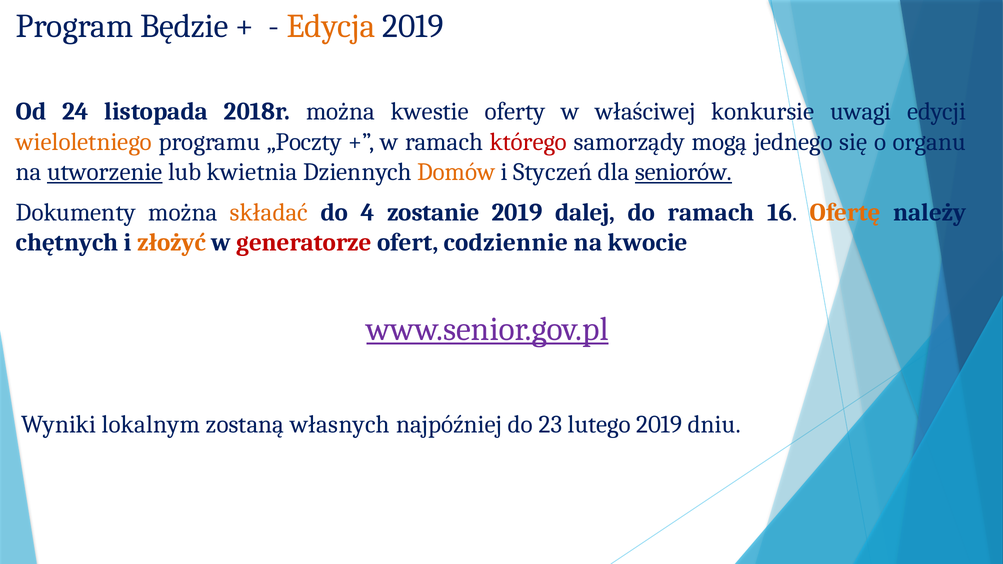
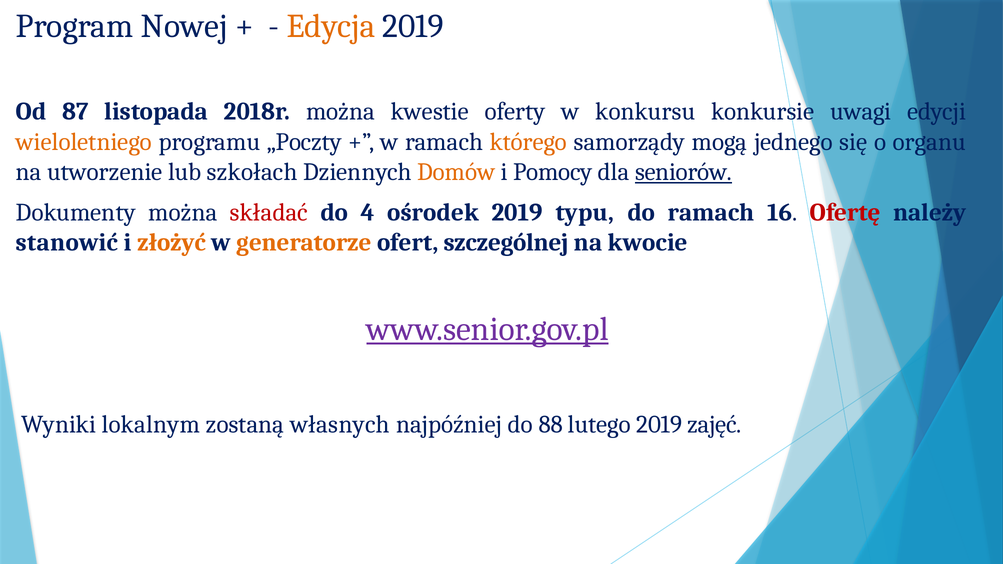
Będzie: Będzie -> Nowej
24: 24 -> 87
właściwej: właściwej -> konkursu
którego colour: red -> orange
utworzenie underline: present -> none
kwietnia: kwietnia -> szkołach
Styczeń: Styczeń -> Pomocy
składać colour: orange -> red
zostanie: zostanie -> ośrodek
dalej: dalej -> typu
Ofertę colour: orange -> red
chętnych: chętnych -> stanowić
generatorze colour: red -> orange
codziennie: codziennie -> szczególnej
23: 23 -> 88
dniu: dniu -> zajęć
